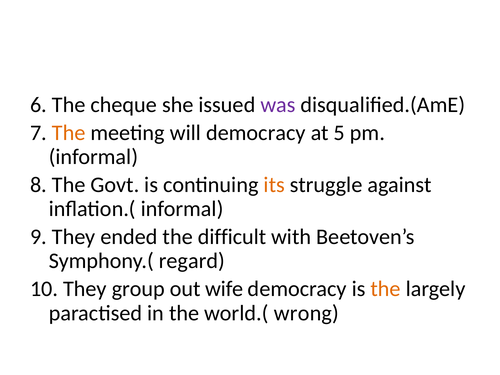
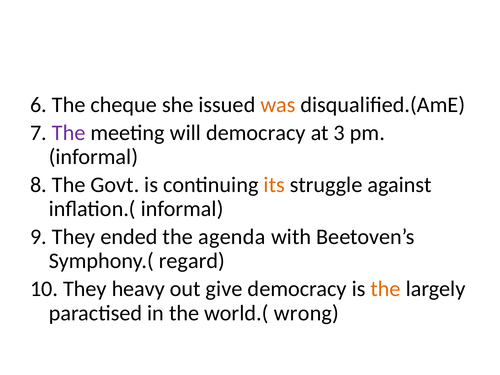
was colour: purple -> orange
The at (69, 133) colour: orange -> purple
5: 5 -> 3
difficult: difficult -> agenda
group: group -> heavy
wife: wife -> give
